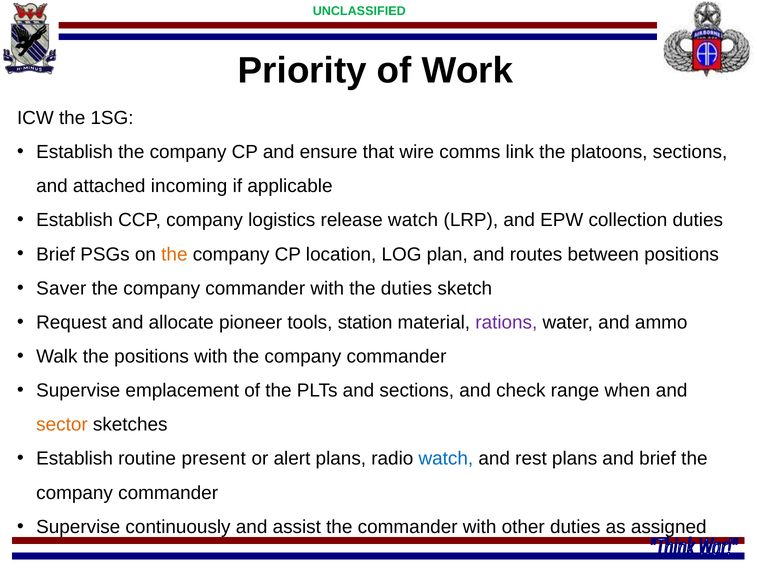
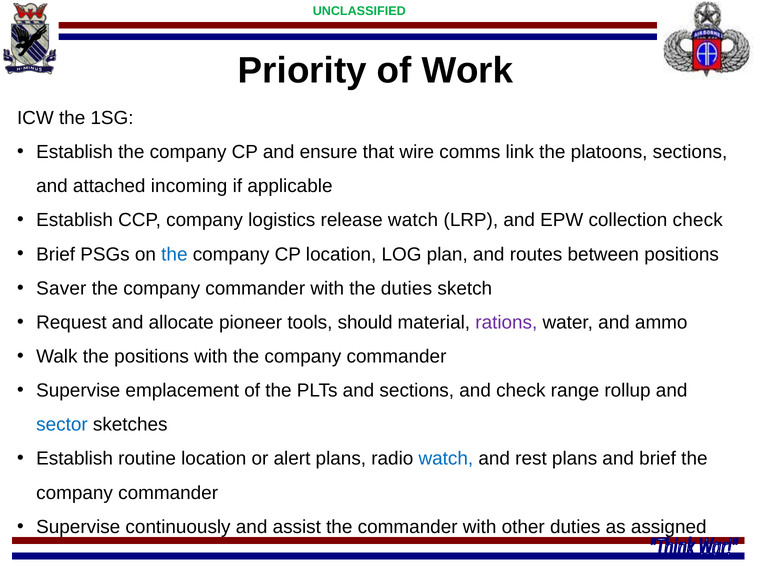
collection duties: duties -> check
the at (174, 254) colour: orange -> blue
station: station -> should
when: when -> rollup
sector colour: orange -> blue
routine present: present -> location
